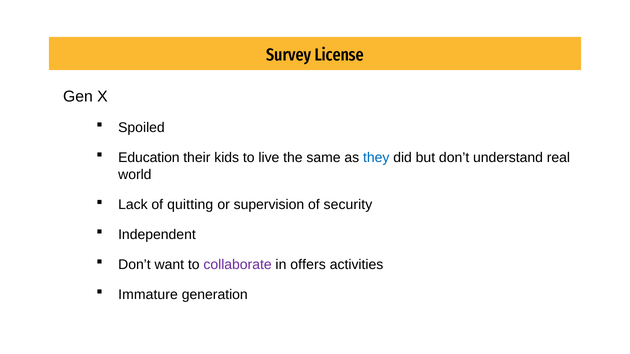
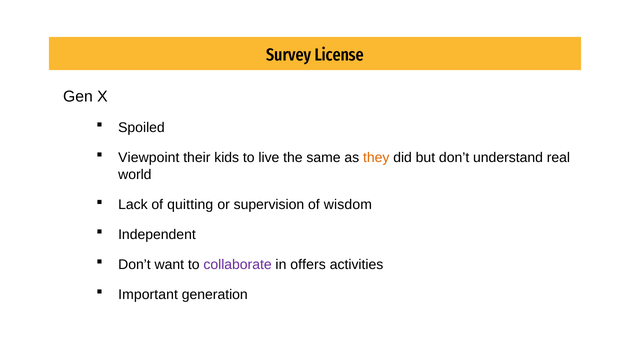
Education: Education -> Viewpoint
they colour: blue -> orange
security: security -> wisdom
Immature: Immature -> Important
